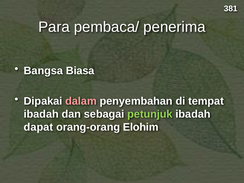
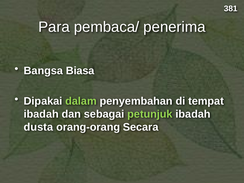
dalam colour: pink -> light green
dapat: dapat -> dusta
Elohim: Elohim -> Secara
